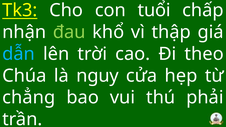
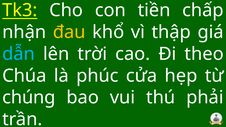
tuổi: tuổi -> tiền
đau colour: light green -> yellow
nguy: nguy -> phúc
chẳng: chẳng -> chúng
